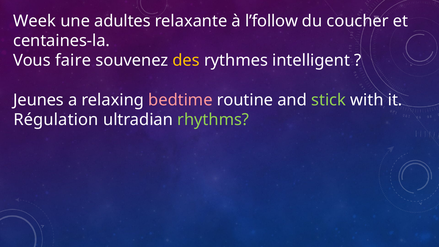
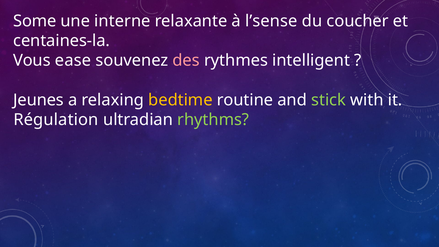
Week: Week -> Some
adultes: adultes -> interne
l’follow: l’follow -> l’sense
faire: faire -> ease
des colour: yellow -> pink
bedtime colour: pink -> yellow
